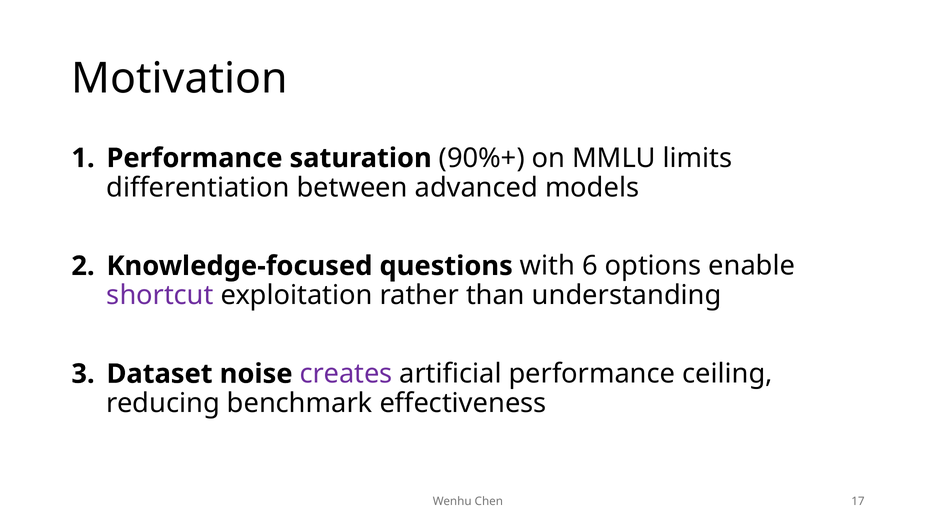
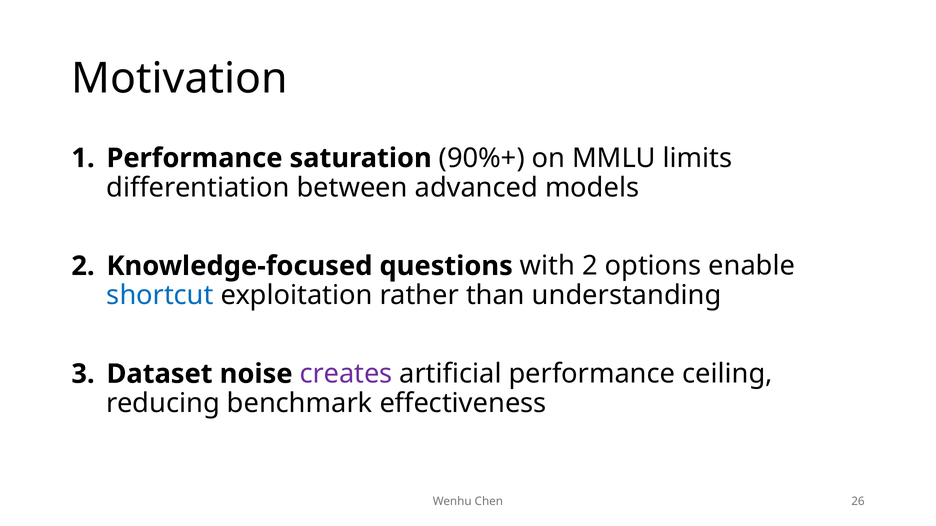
with 6: 6 -> 2
shortcut colour: purple -> blue
17: 17 -> 26
